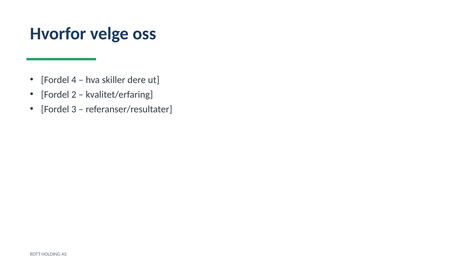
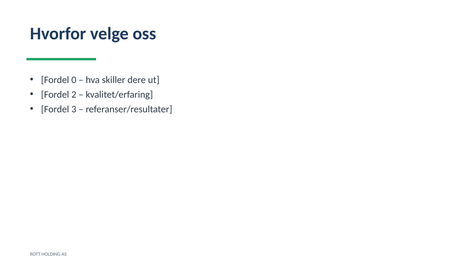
4: 4 -> 0
